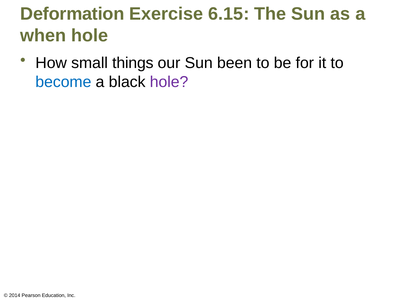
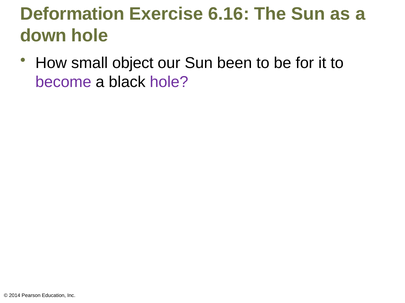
6.15: 6.15 -> 6.16
when: when -> down
things: things -> object
become colour: blue -> purple
